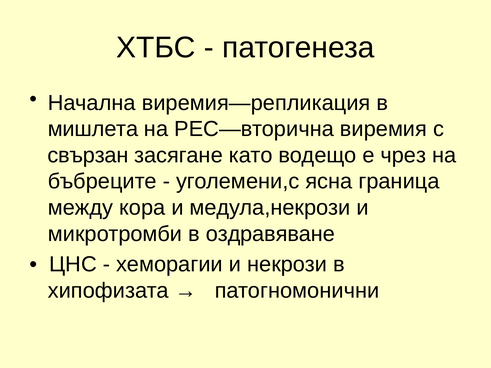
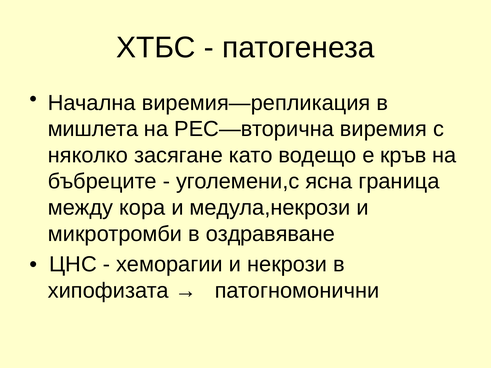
свързан: свързан -> няколко
чрез: чрез -> кръв
